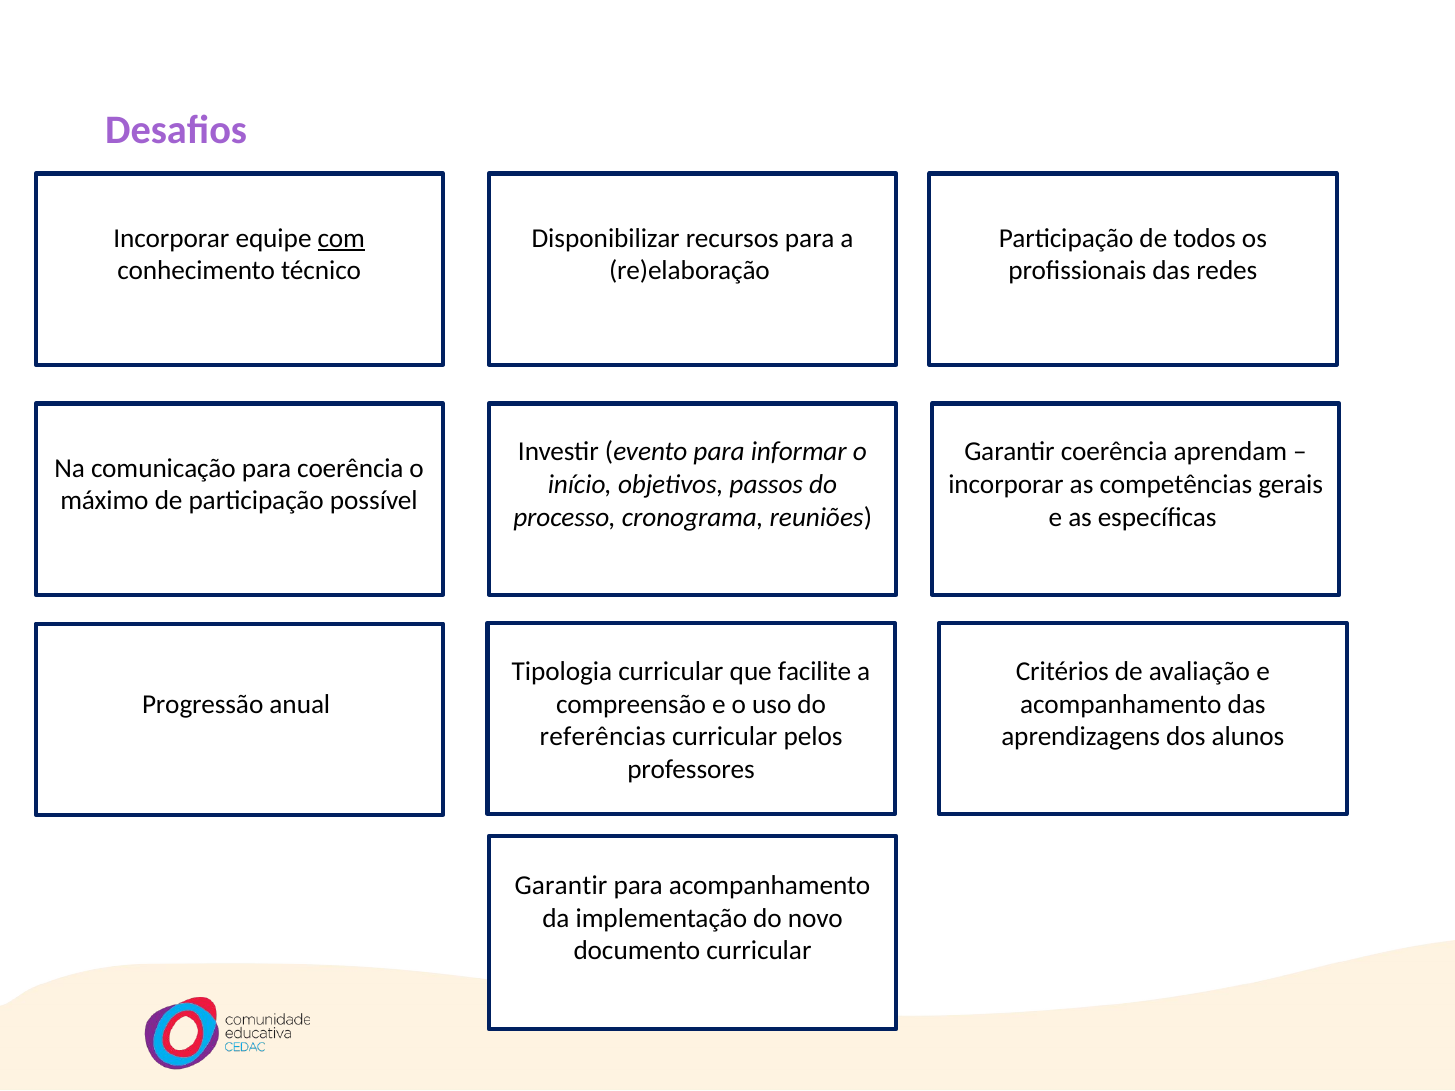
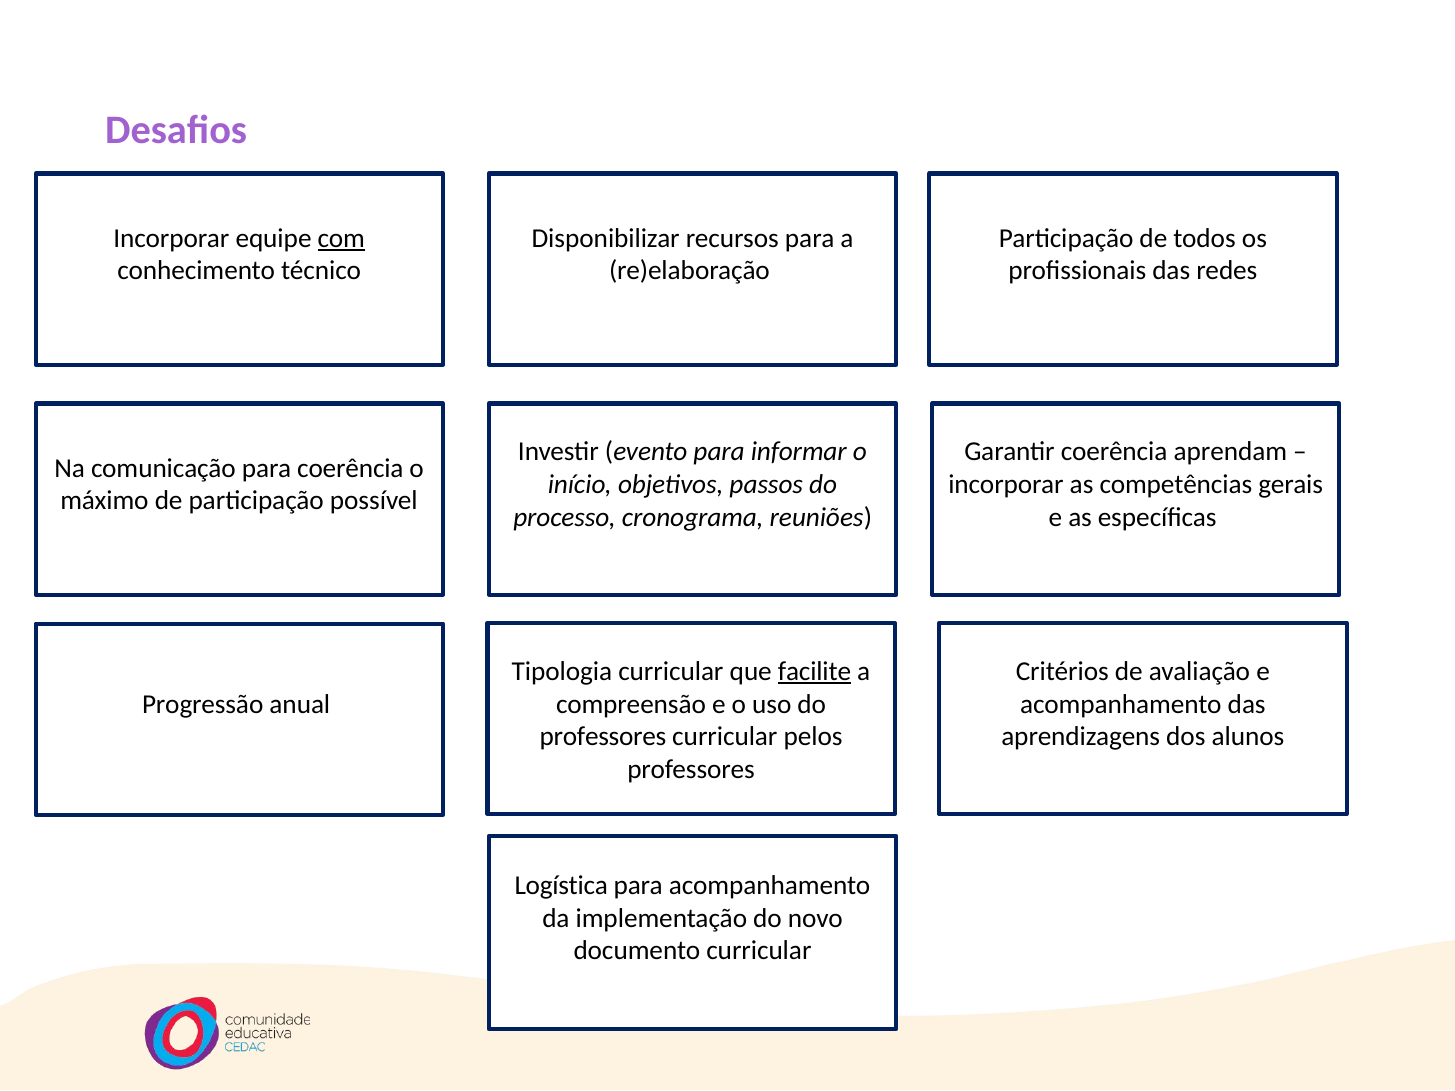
facilite underline: none -> present
referências at (603, 737): referências -> professores
Garantir at (561, 886): Garantir -> Logística
